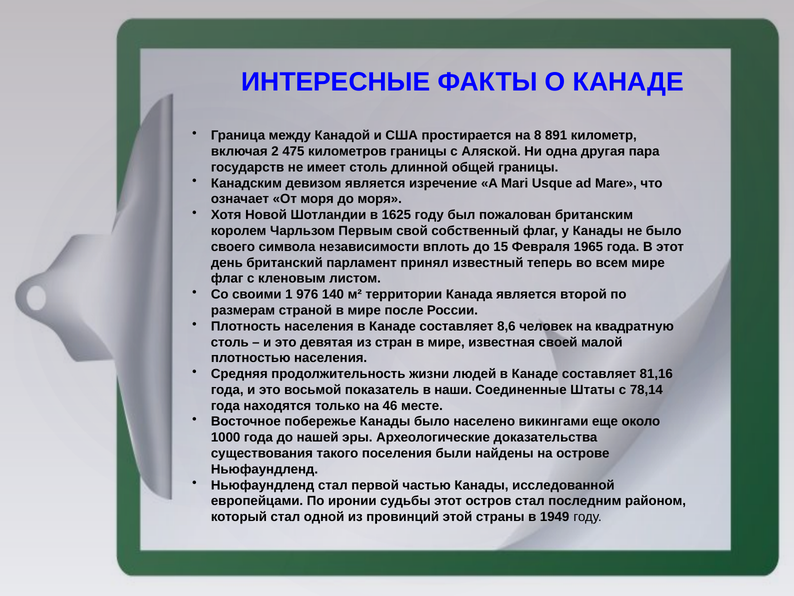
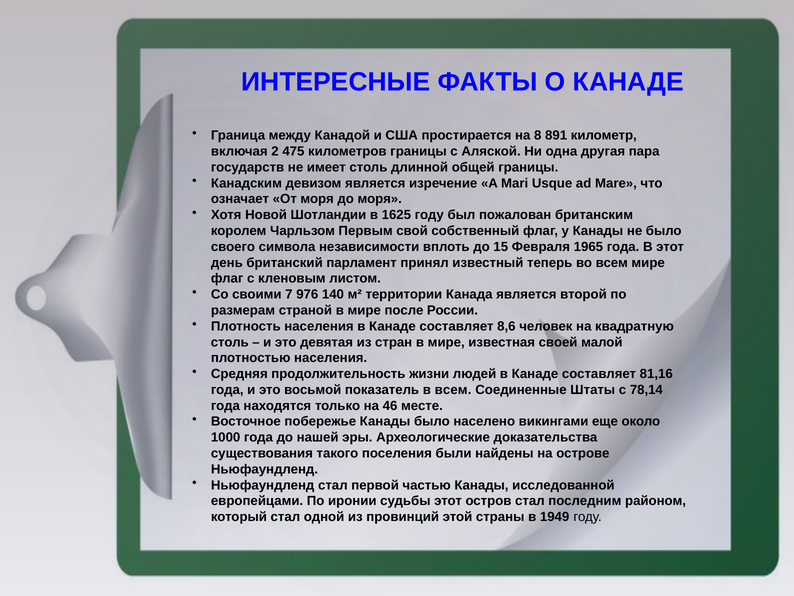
1: 1 -> 7
в наши: наши -> всем
